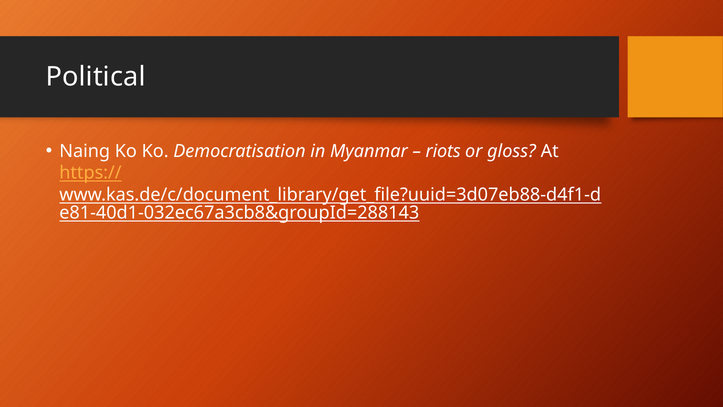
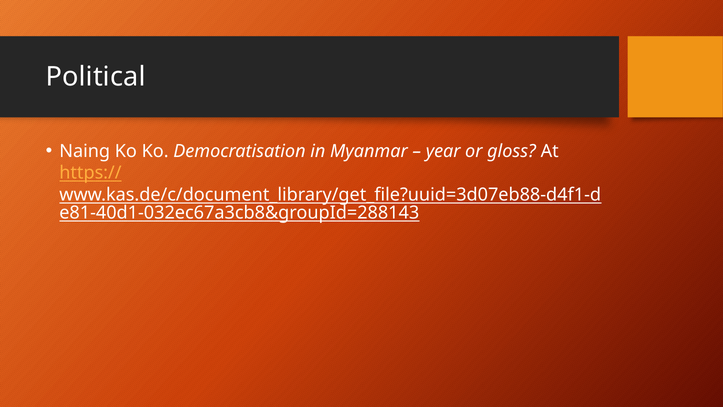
riots: riots -> year
